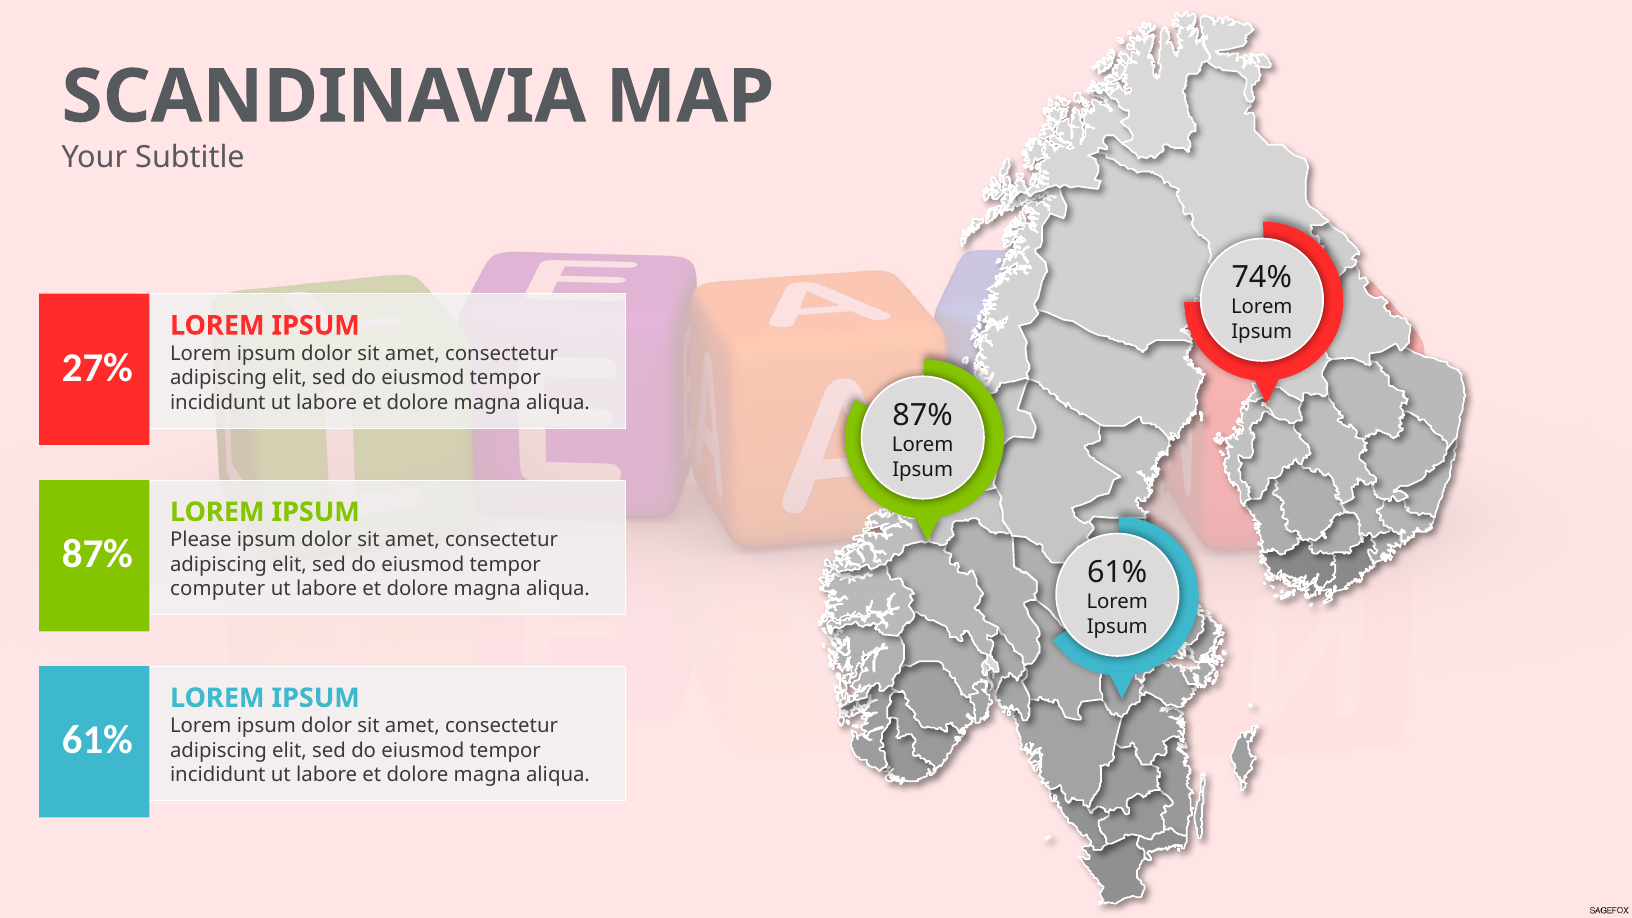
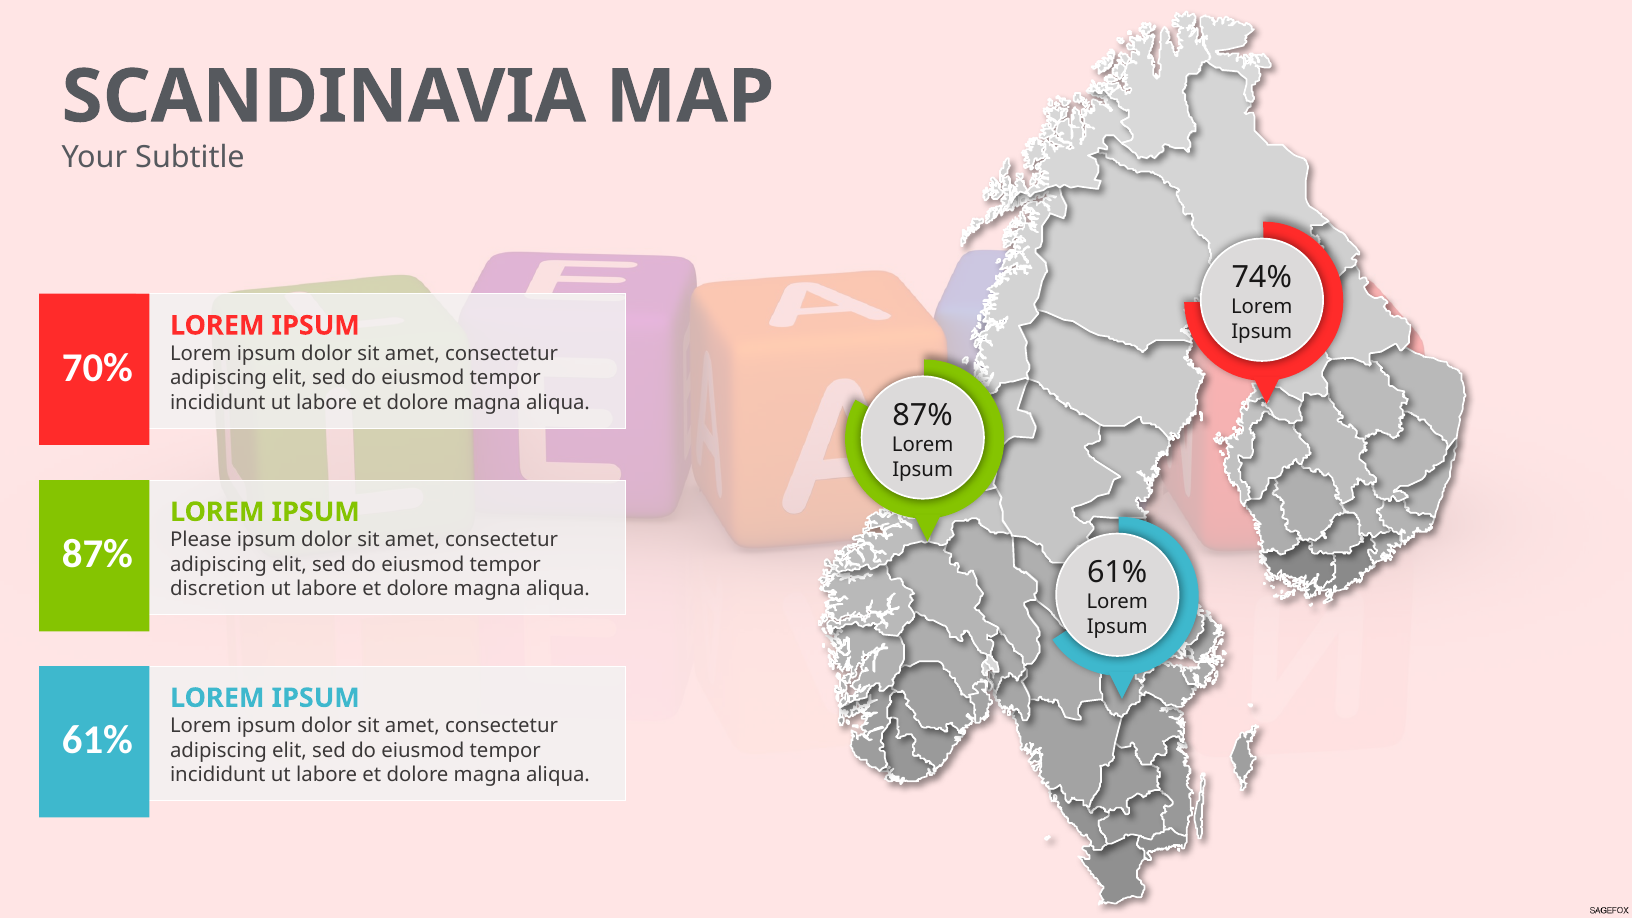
27%: 27% -> 70%
computer: computer -> discretion
